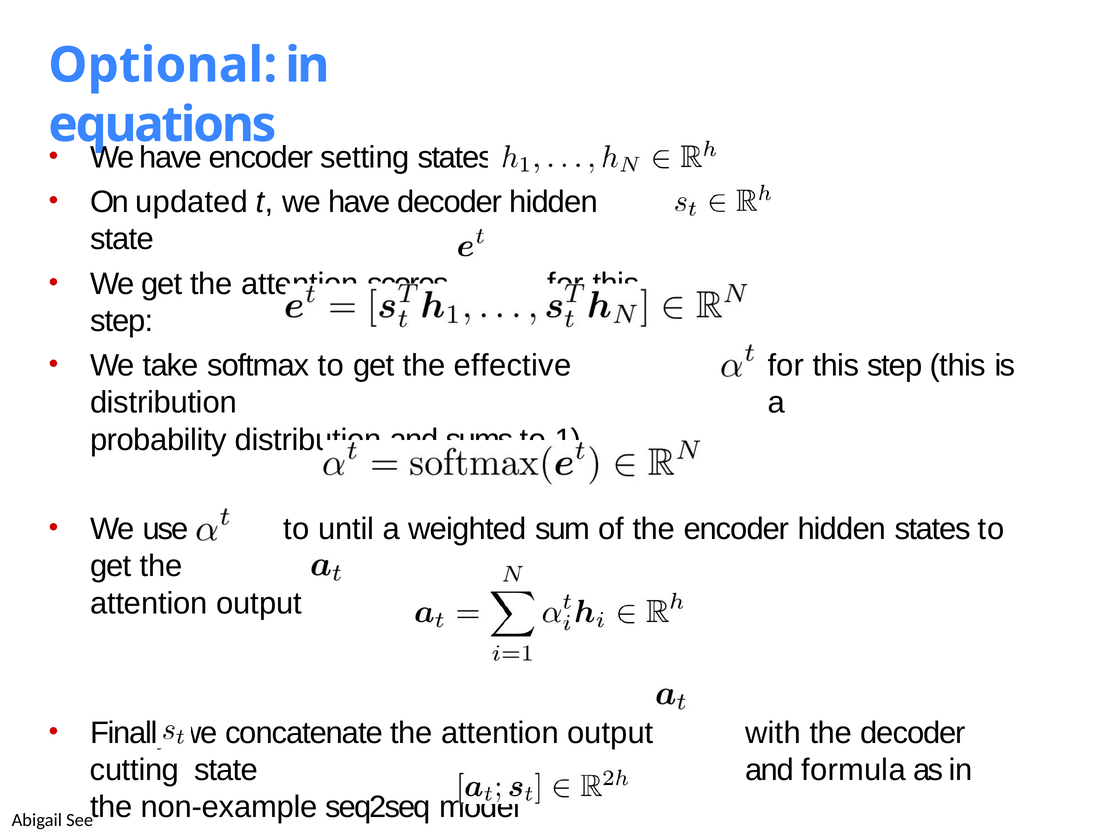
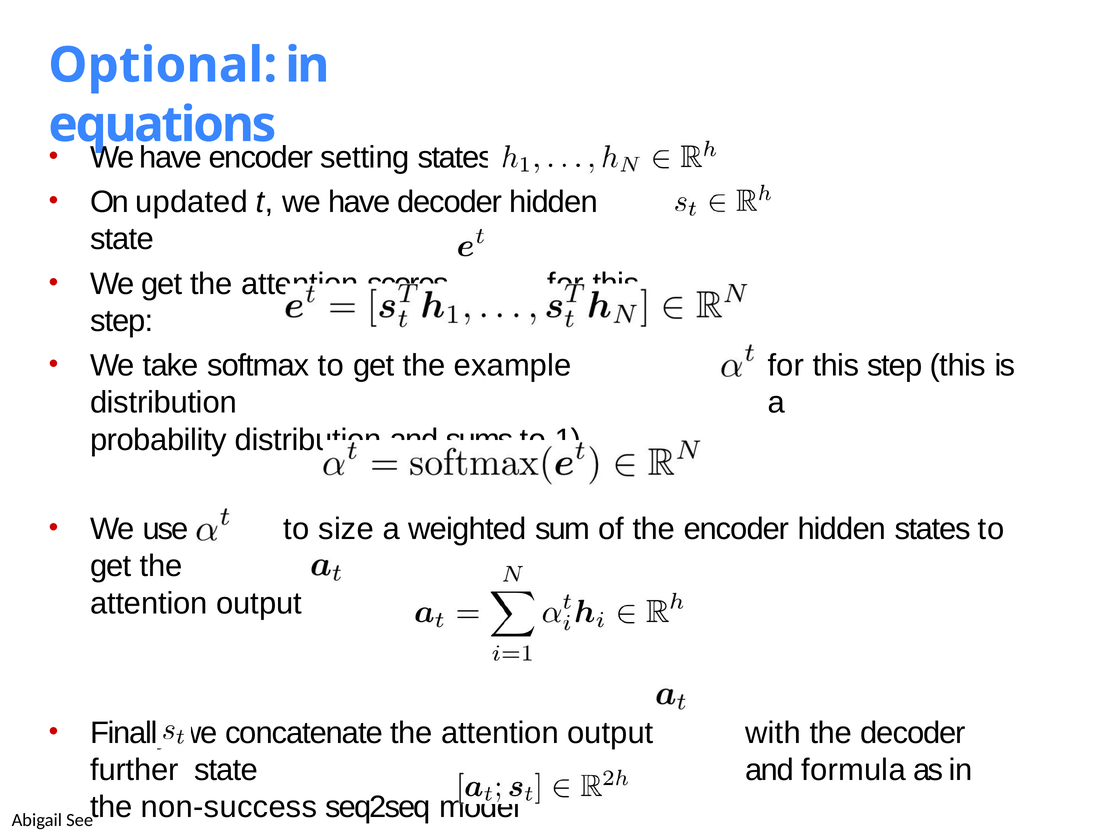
effective: effective -> example
until: until -> size
cutting: cutting -> further
non-example: non-example -> non-success
